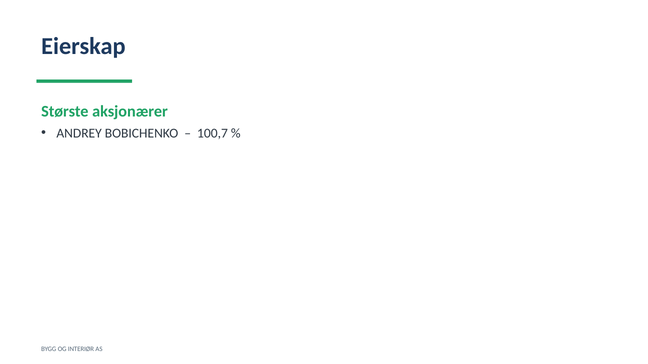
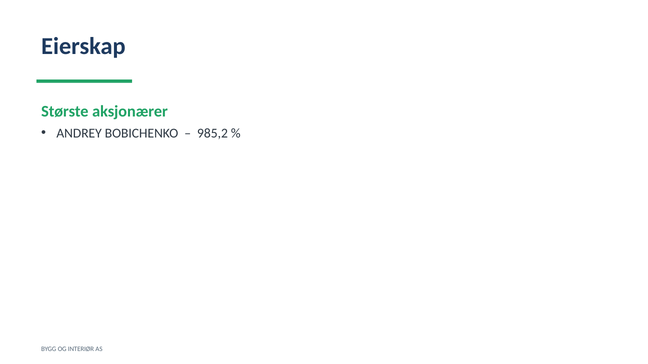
100,7: 100,7 -> 985,2
